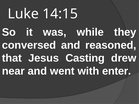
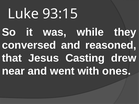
14:15: 14:15 -> 93:15
enter: enter -> ones
